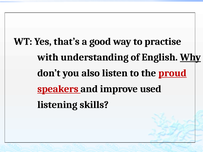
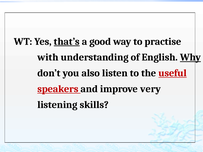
that’s underline: none -> present
proud: proud -> useful
used: used -> very
